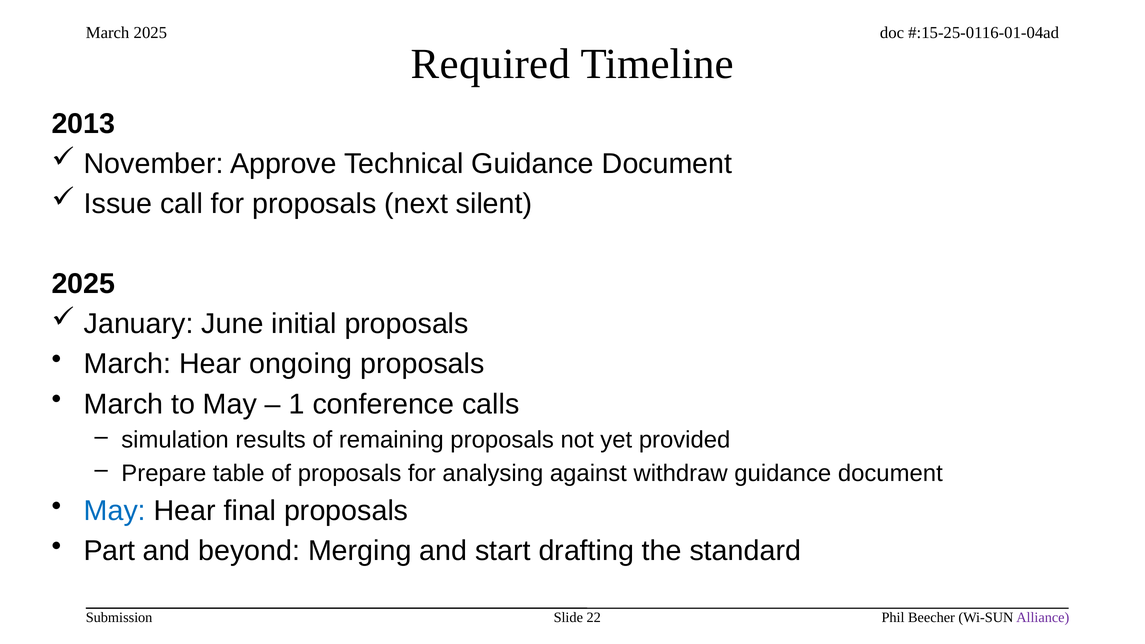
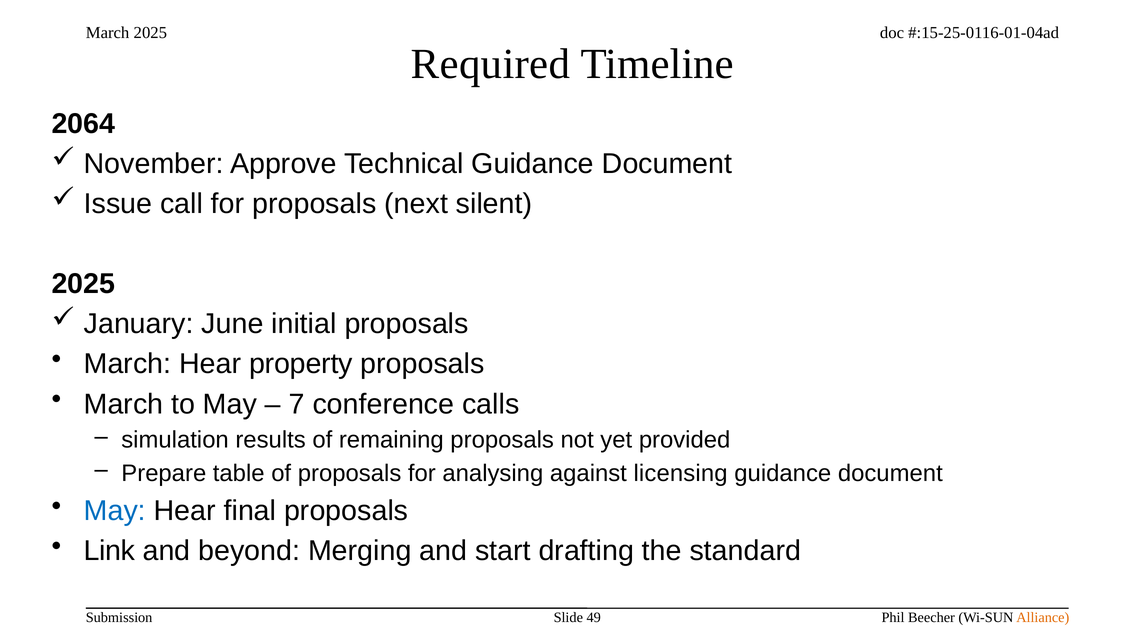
2013: 2013 -> 2064
ongoing: ongoing -> property
1: 1 -> 7
withdraw: withdraw -> licensing
Part: Part -> Link
22: 22 -> 49
Alliance colour: purple -> orange
